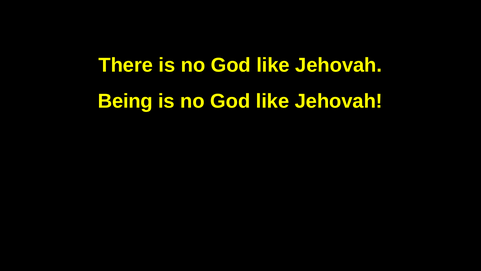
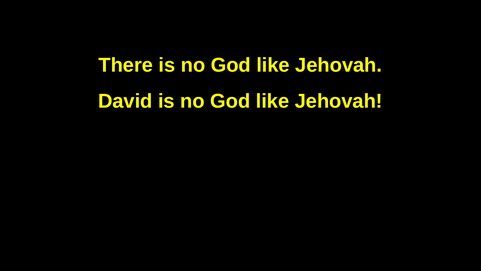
Being: Being -> David
